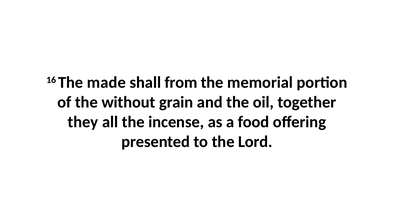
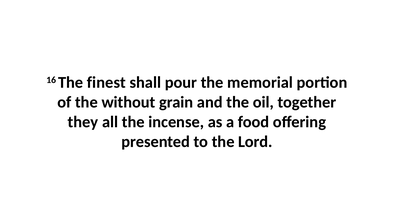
made: made -> finest
from: from -> pour
